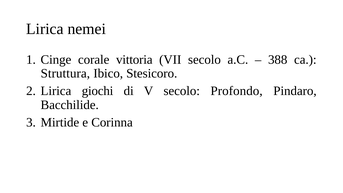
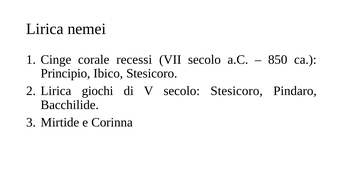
vittoria: vittoria -> recessi
388: 388 -> 850
Struttura: Struttura -> Principio
secolo Profondo: Profondo -> Stesicoro
